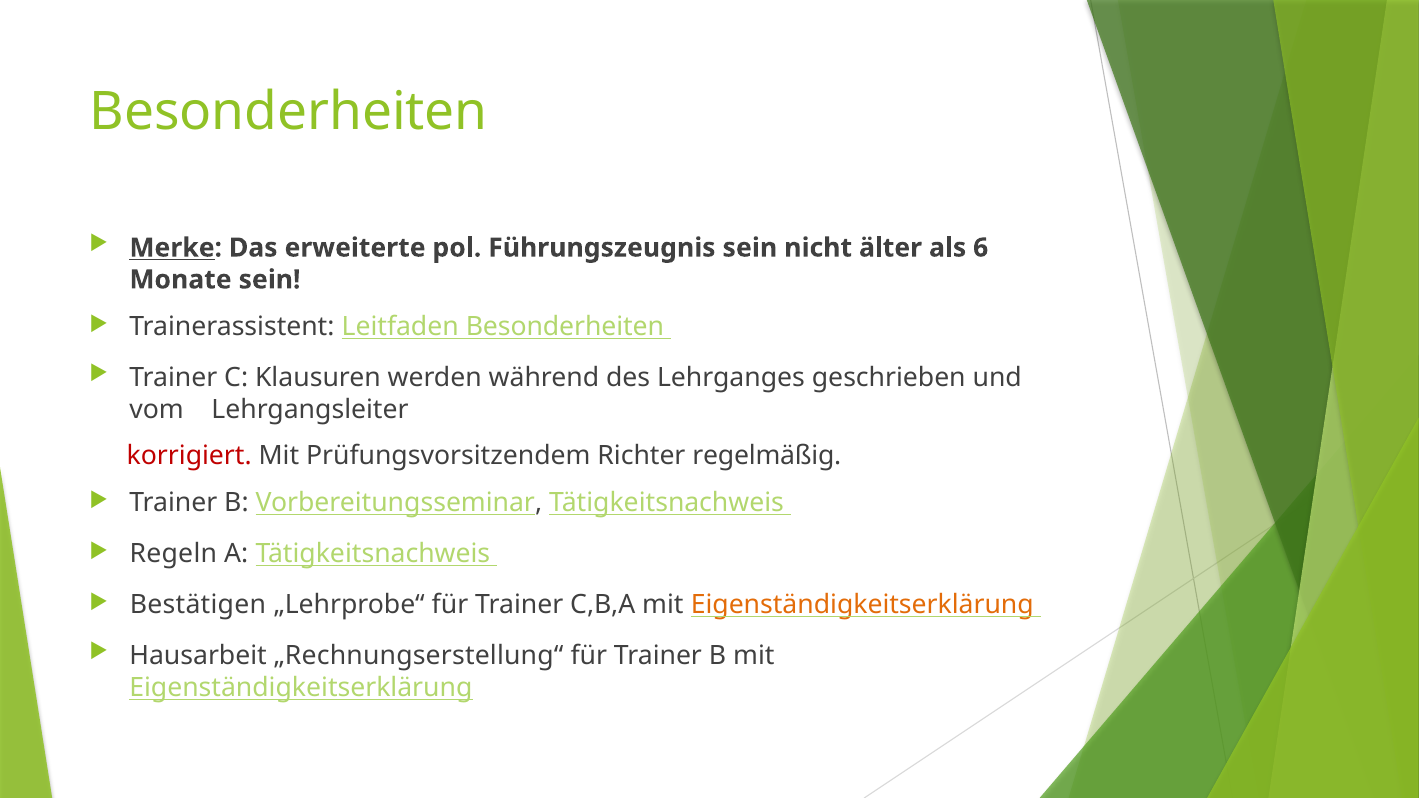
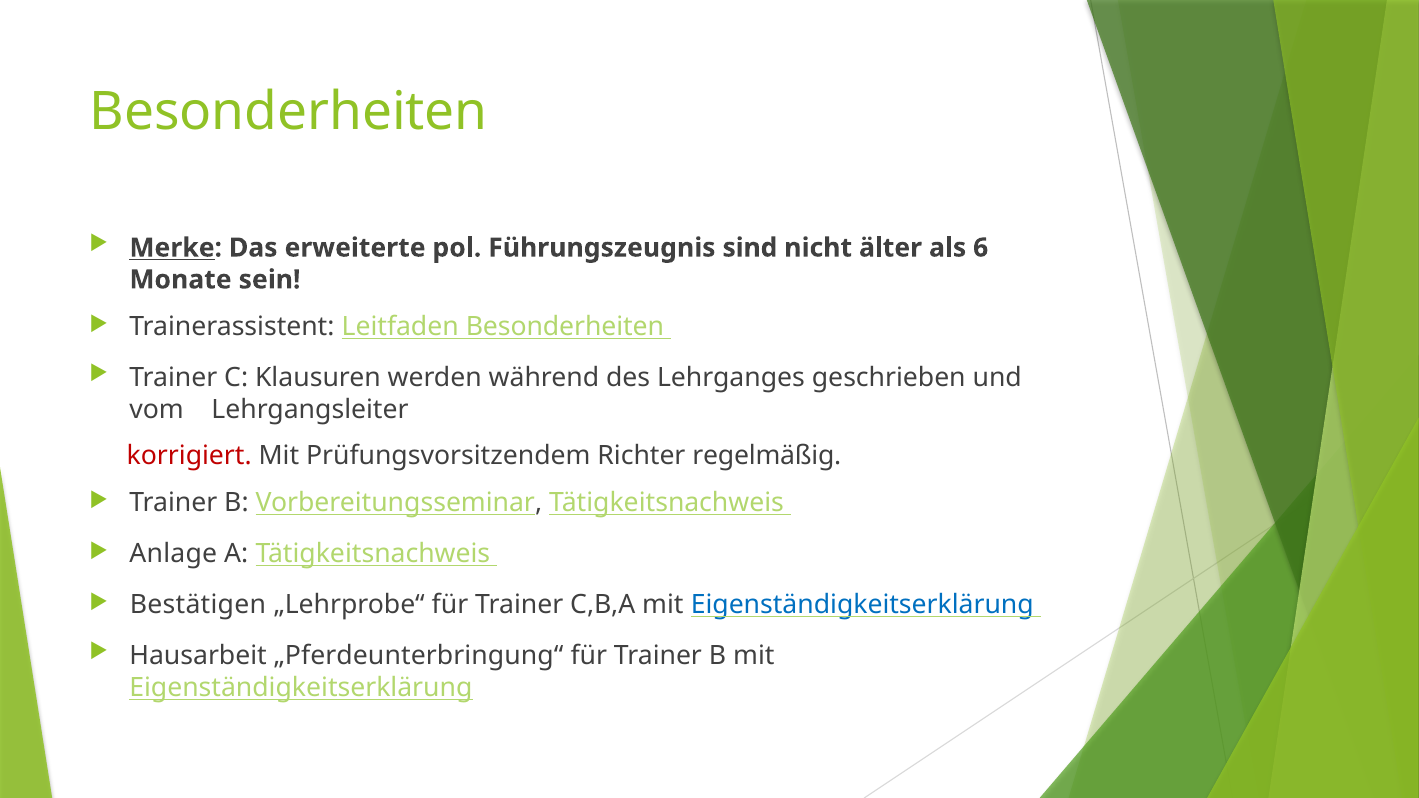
Führungszeugnis sein: sein -> sind
Regeln: Regeln -> Anlage
Eigenständigkeitserklärung at (862, 605) colour: orange -> blue
„Rechnungserstellung“: „Rechnungserstellung“ -> „Pferdeunterbringung“
